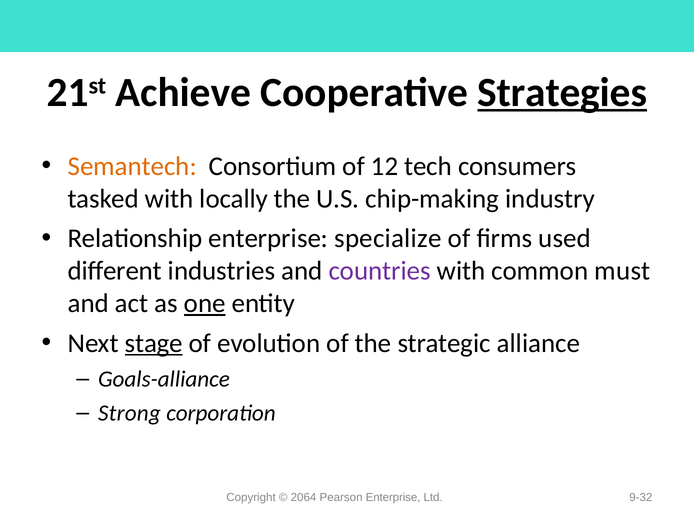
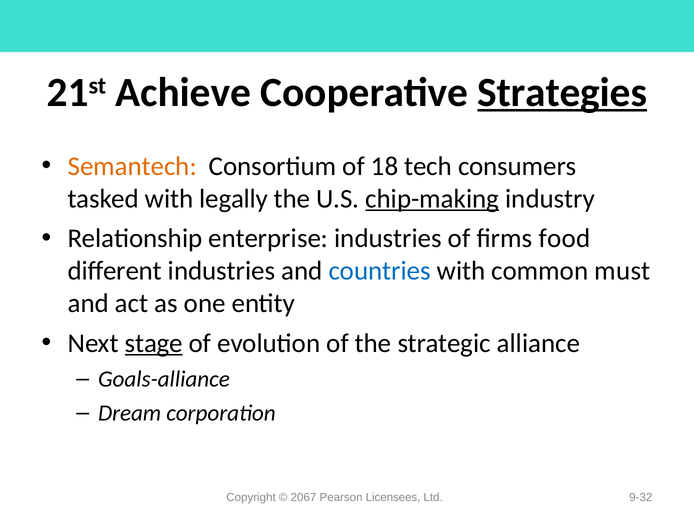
12: 12 -> 18
locally: locally -> legally
chip-making underline: none -> present
enterprise specialize: specialize -> industries
used: used -> food
countries colour: purple -> blue
one underline: present -> none
Strong: Strong -> Dream
2064: 2064 -> 2067
Pearson Enterprise: Enterprise -> Licensees
